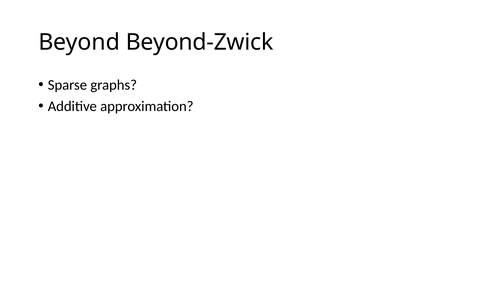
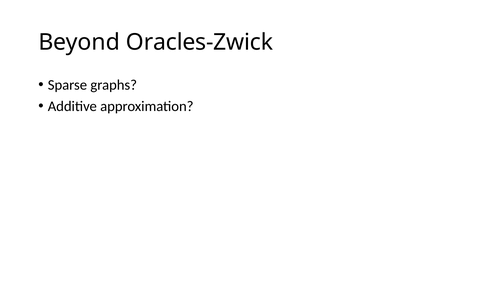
Beyond-Zwick: Beyond-Zwick -> Oracles-Zwick
